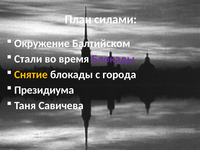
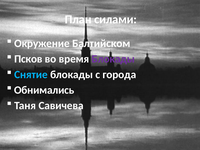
Стали: Стали -> Псков
Снятие colour: yellow -> light blue
Президиума: Президиума -> Обнимались
